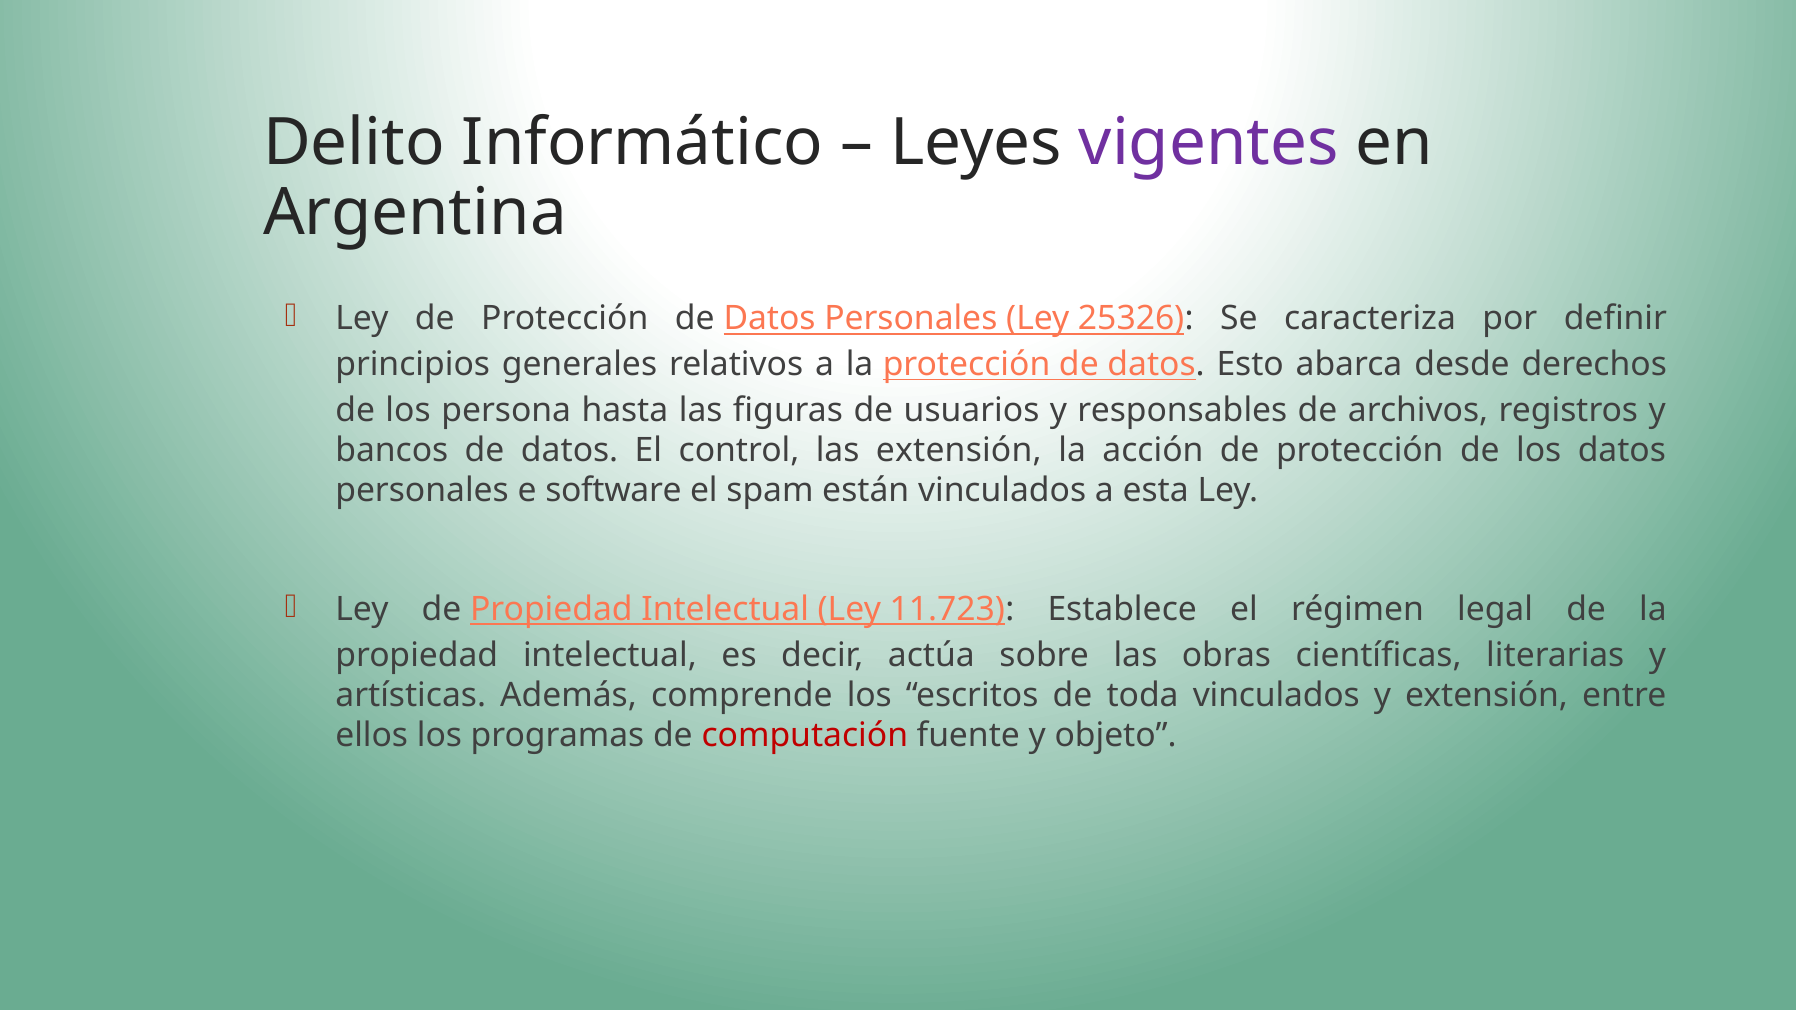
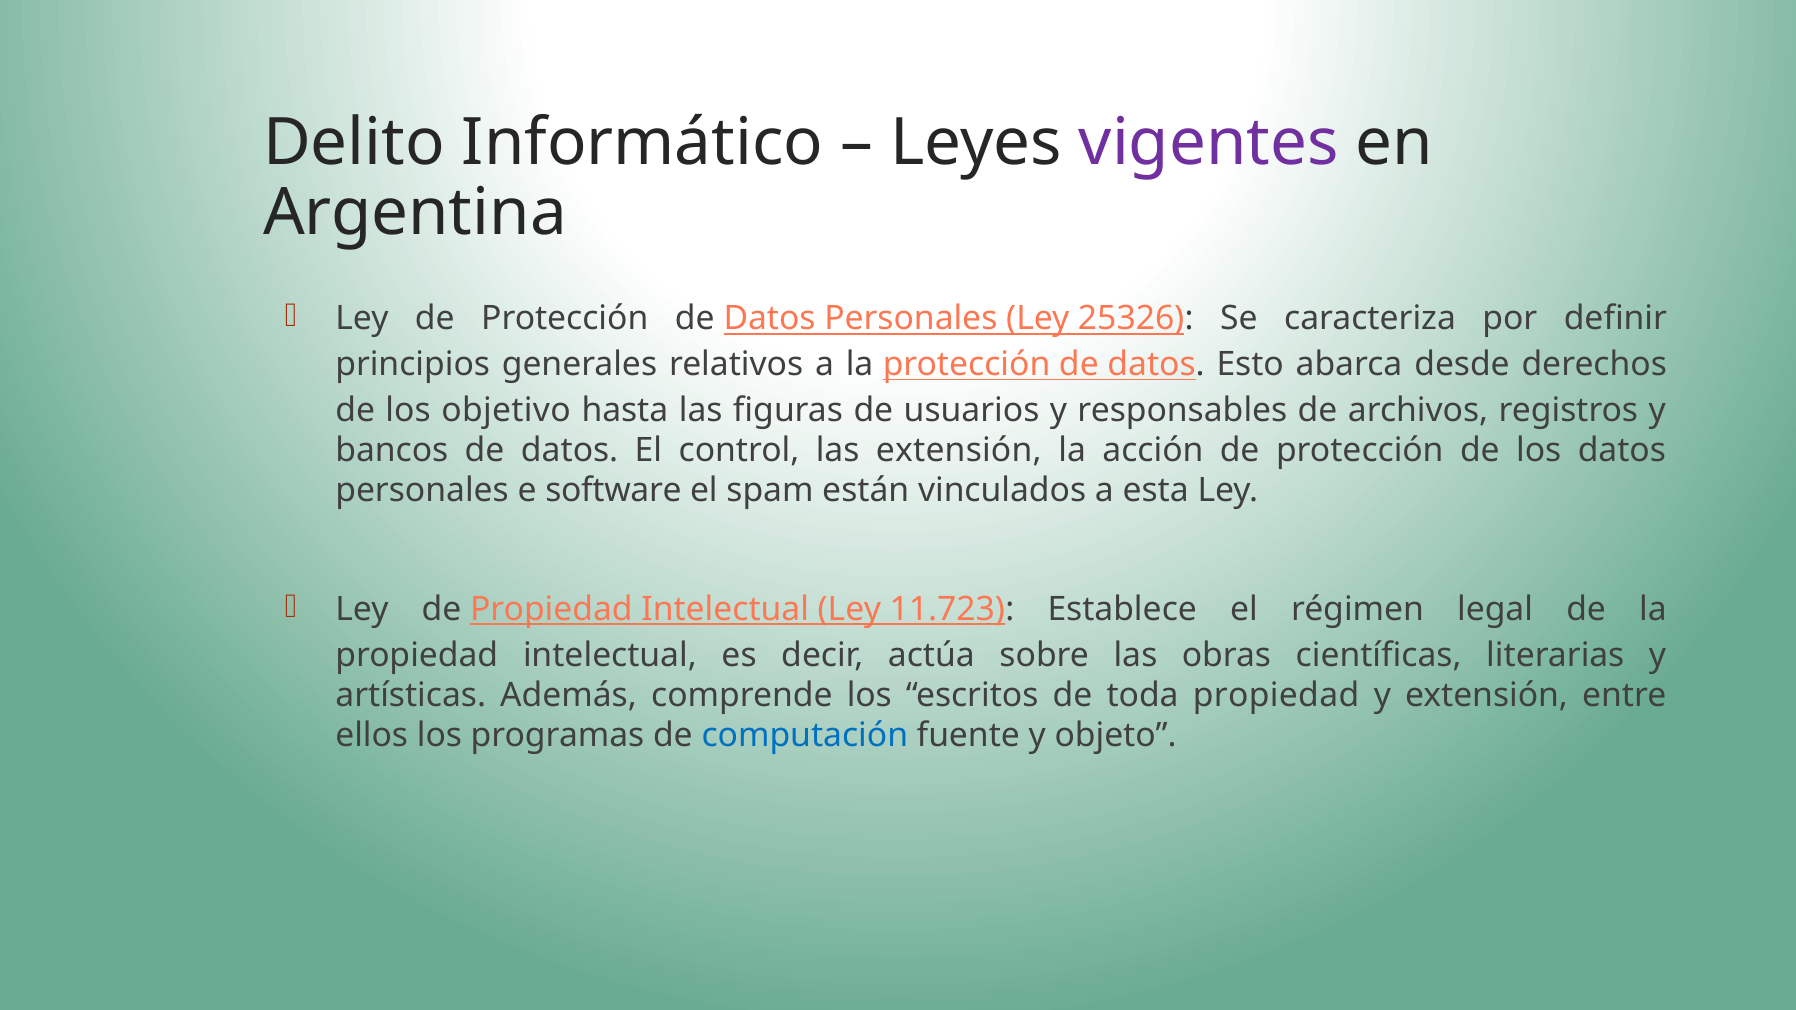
persona: persona -> objetivo
toda vinculados: vinculados -> propiedad
computación colour: red -> blue
